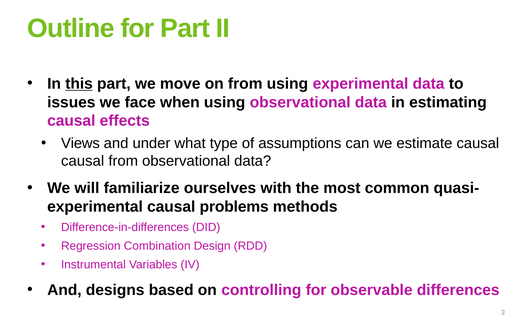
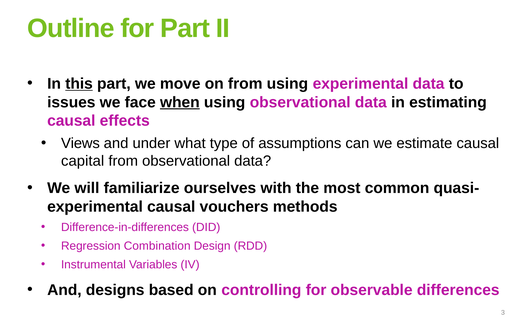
when underline: none -> present
causal at (83, 161): causal -> capital
problems: problems -> vouchers
